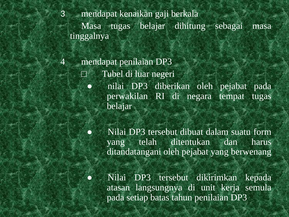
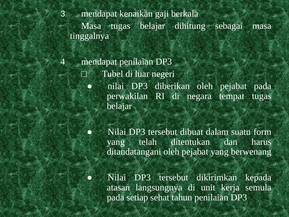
batas: batas -> sehat
